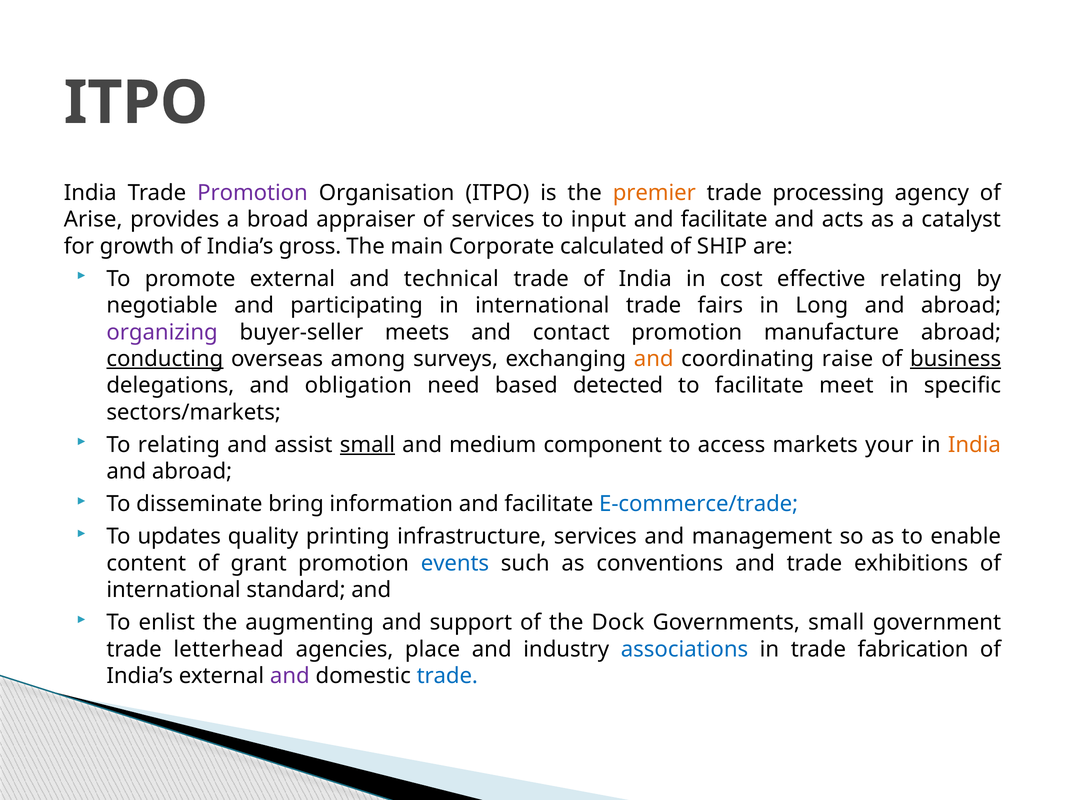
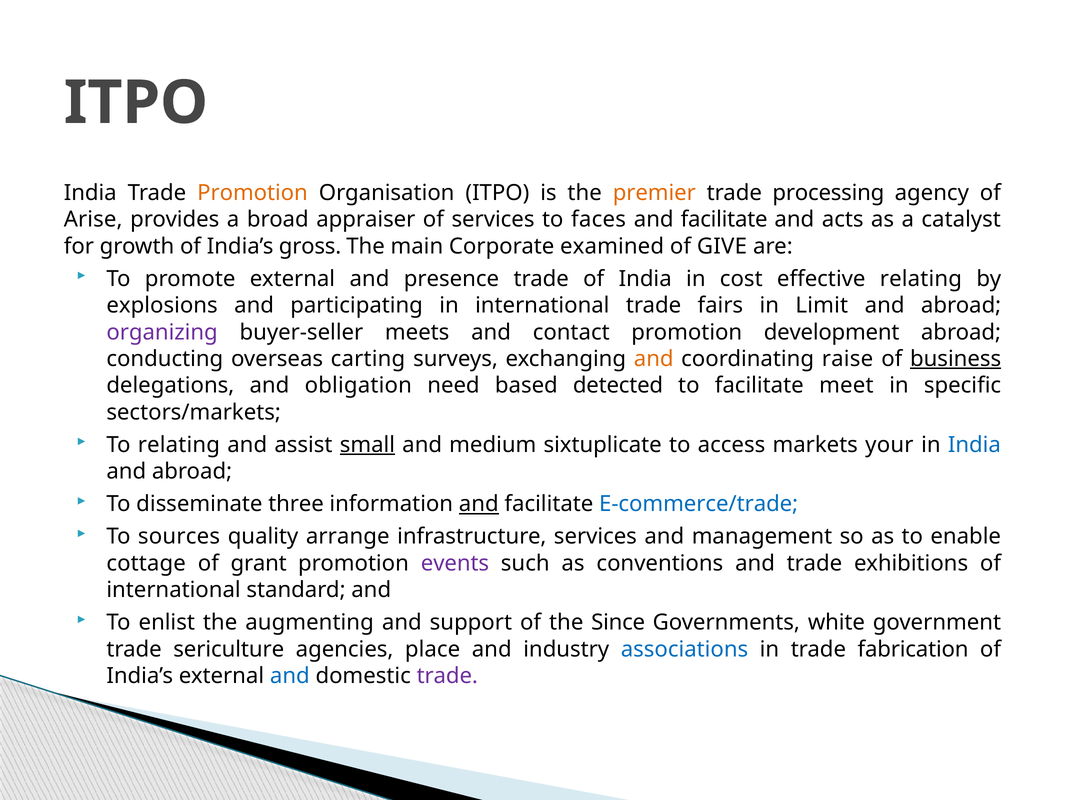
Promotion at (252, 193) colour: purple -> orange
input: input -> faces
calculated: calculated -> examined
SHIP: SHIP -> GIVE
technical: technical -> presence
negotiable: negotiable -> explosions
Long: Long -> Limit
manufacture: manufacture -> development
conducting underline: present -> none
among: among -> carting
component: component -> sixtuplicate
India at (974, 445) colour: orange -> blue
bring: bring -> three
and at (479, 504) underline: none -> present
updates: updates -> sources
printing: printing -> arrange
content: content -> cottage
events colour: blue -> purple
Dock: Dock -> Since
Governments small: small -> white
letterhead: letterhead -> sericulture
and at (290, 675) colour: purple -> blue
trade at (447, 675) colour: blue -> purple
